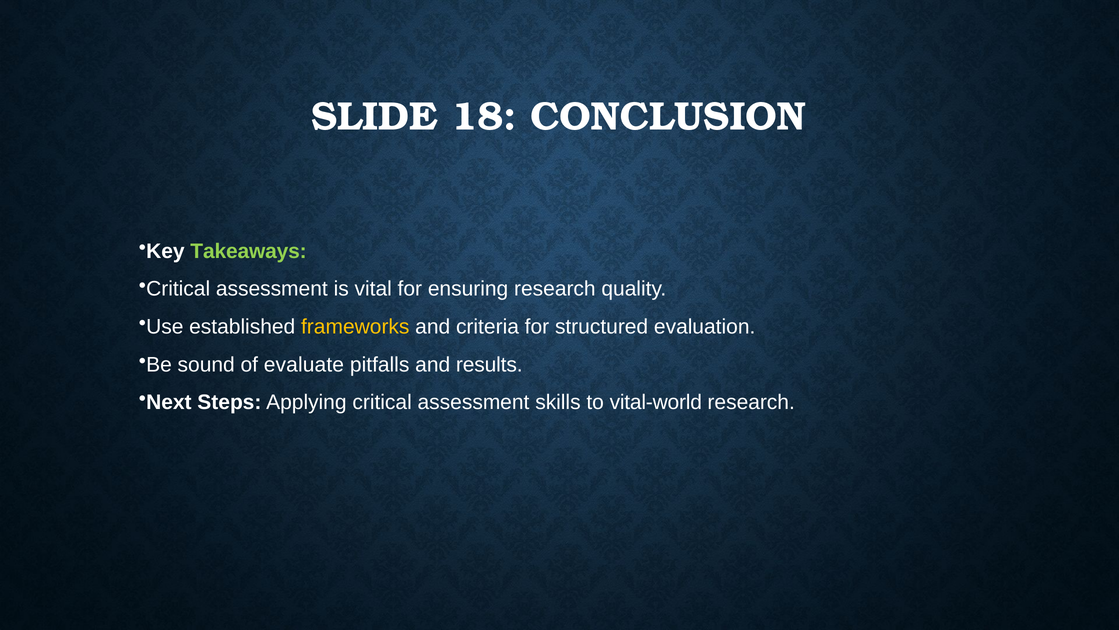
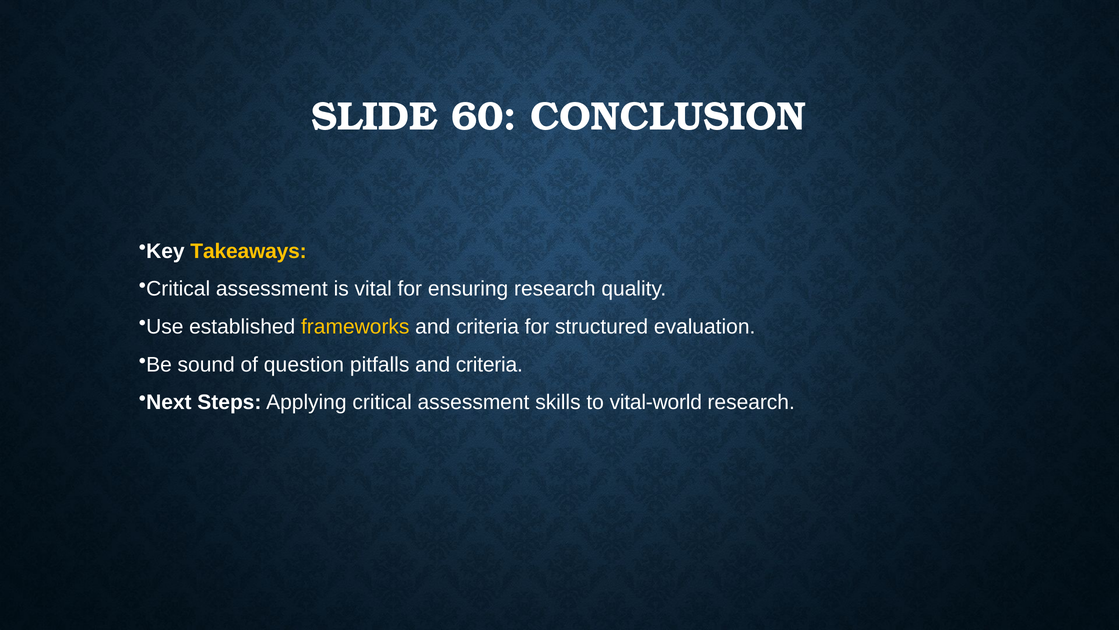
18: 18 -> 60
Takeaways colour: light green -> yellow
evaluate: evaluate -> question
pitfalls and results: results -> criteria
